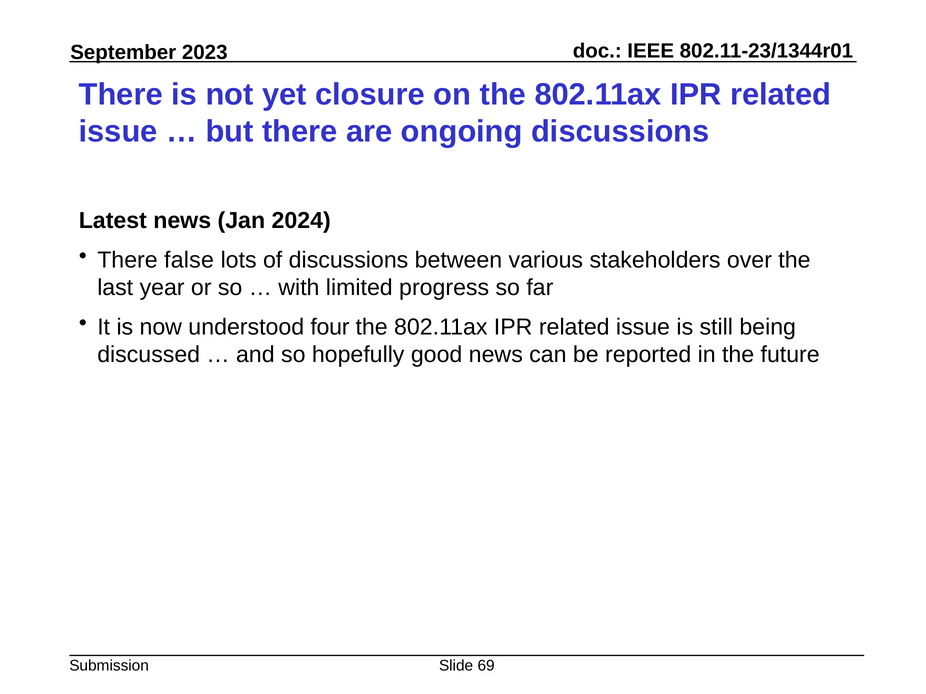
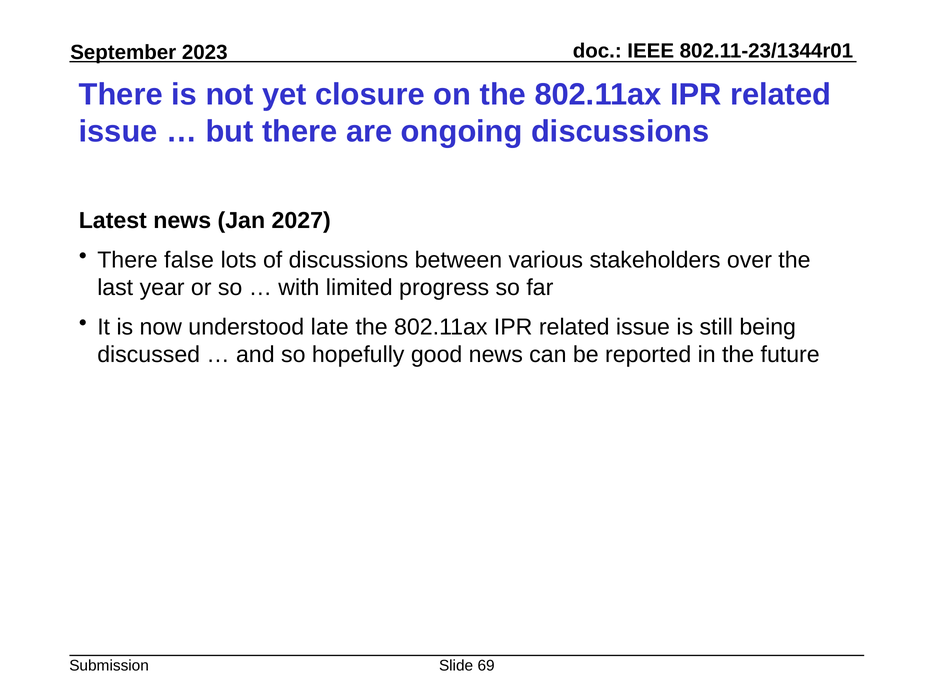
2024: 2024 -> 2027
four: four -> late
